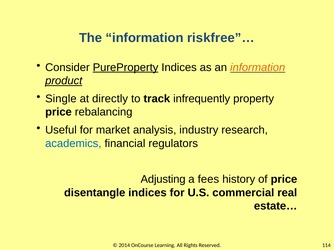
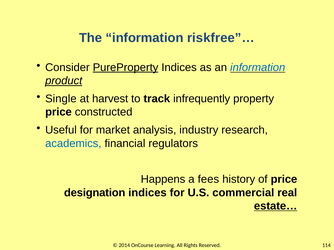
information at (258, 68) colour: orange -> blue
directly: directly -> harvest
rebalancing: rebalancing -> constructed
Adjusting: Adjusting -> Happens
disentangle: disentangle -> designation
estate… underline: none -> present
